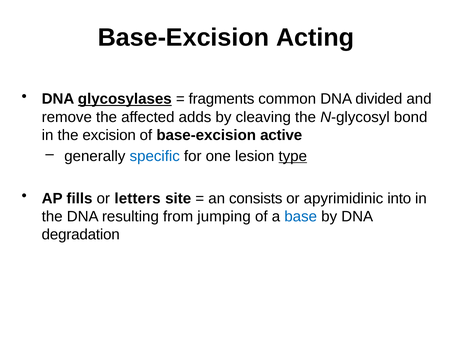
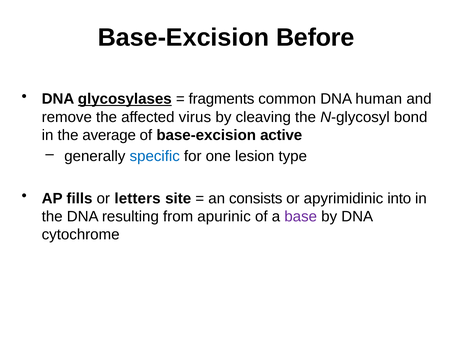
Acting: Acting -> Before
divided: divided -> human
adds: adds -> virus
excision: excision -> average
type underline: present -> none
jumping: jumping -> apurinic
base colour: blue -> purple
degradation: degradation -> cytochrome
